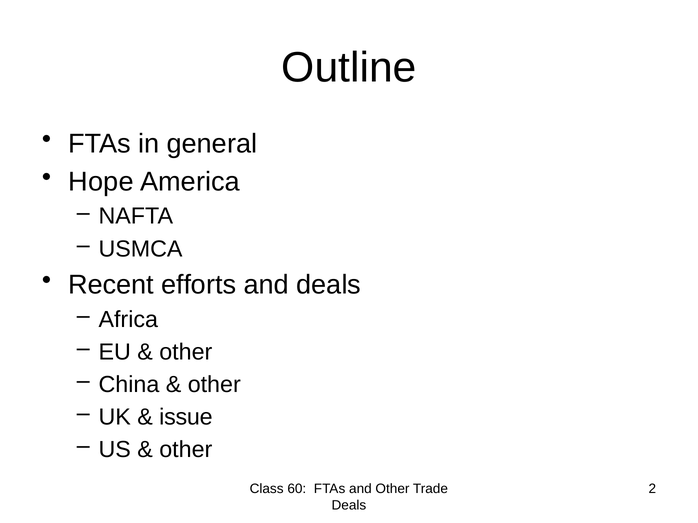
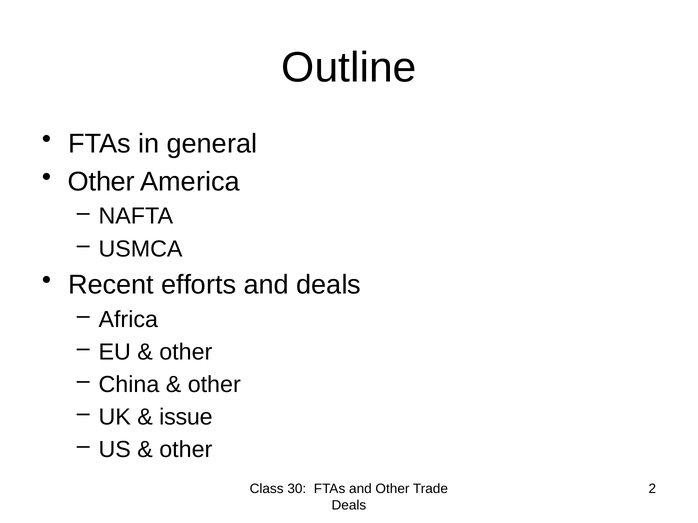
Hope at (101, 182): Hope -> Other
60: 60 -> 30
